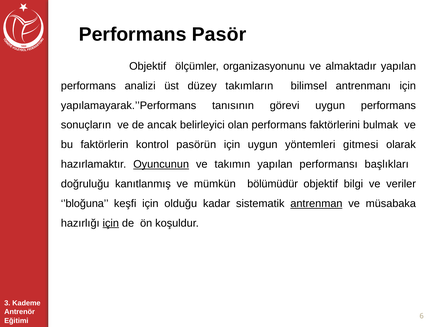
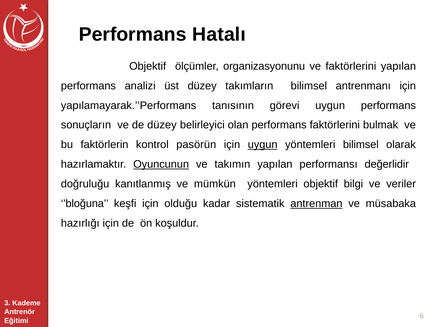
Pasör: Pasör -> Hatalı
ve almaktadır: almaktadır -> faktörlerini
de ancak: ancak -> düzey
uygun at (263, 145) underline: none -> present
yöntemleri gitmesi: gitmesi -> bilimsel
başlıkları: başlıkları -> değerlidir
mümkün bölümüdür: bölümüdür -> yöntemleri
için at (111, 223) underline: present -> none
